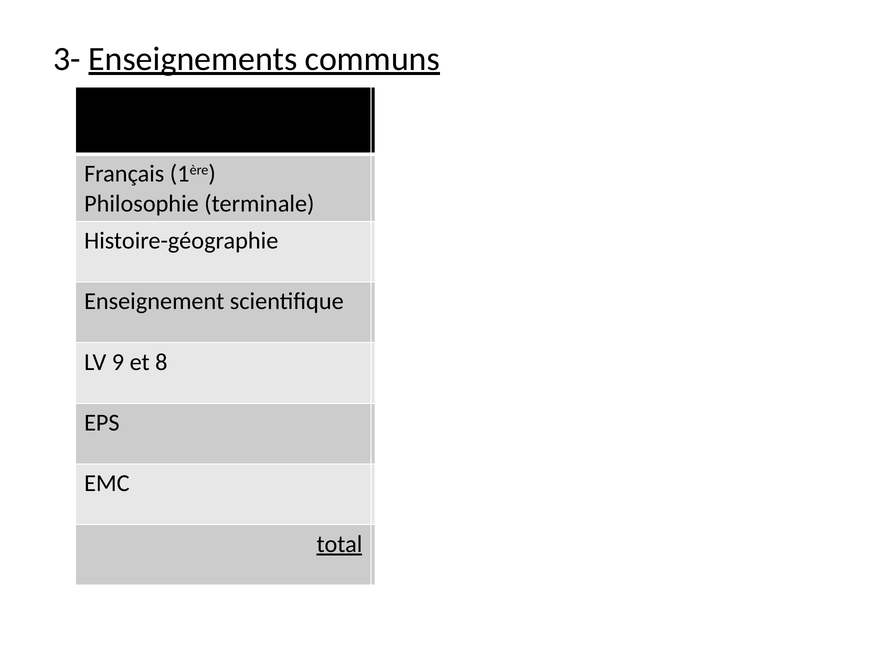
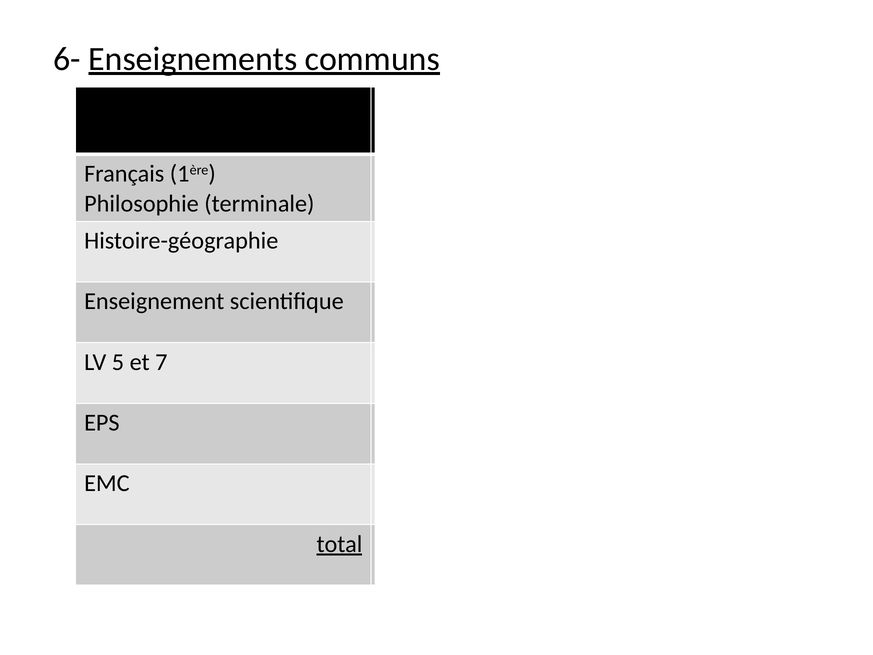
3-: 3- -> 6-
9: 9 -> 5
8: 8 -> 7
